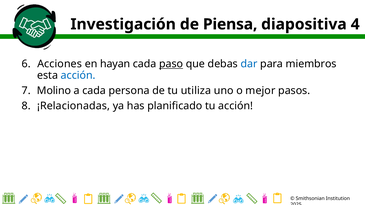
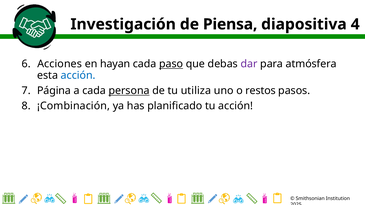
dar colour: blue -> purple
miembros: miembros -> atmósfera
Molino: Molino -> Página
persona underline: none -> present
mejor: mejor -> restos
¡Relacionadas: ¡Relacionadas -> ¡Combinación
